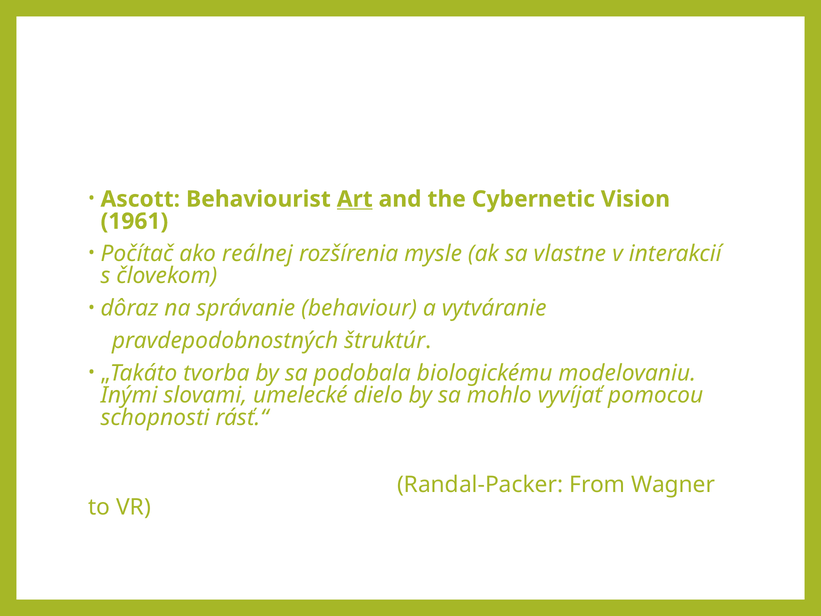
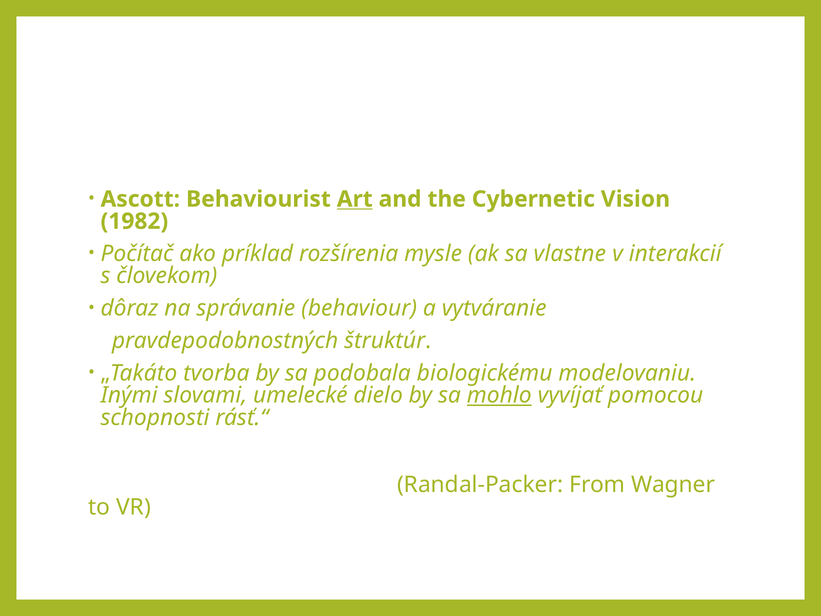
1961: 1961 -> 1982
reálnej: reálnej -> príklad
mohlo underline: none -> present
